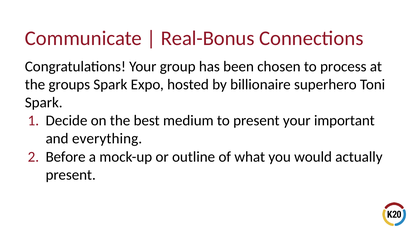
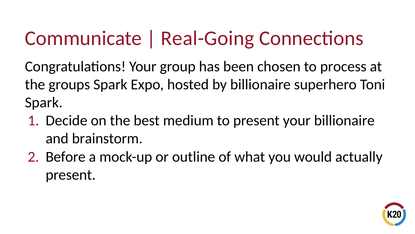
Real-Bonus: Real-Bonus -> Real-Going
your important: important -> billionaire
everything: everything -> brainstorm
